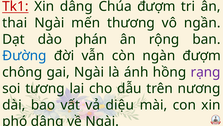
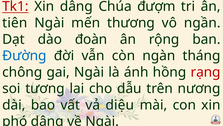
thai: thai -> tiên
phán: phán -> đoàn
ngàn đượm: đượm -> tháng
rạng colour: purple -> red
